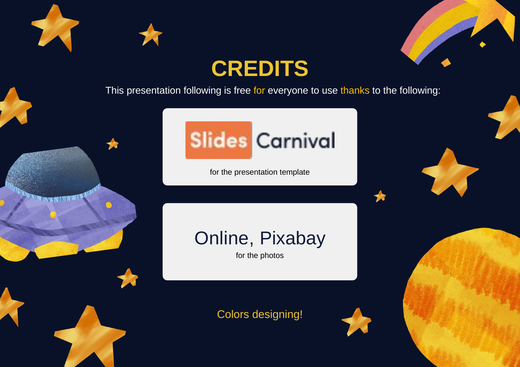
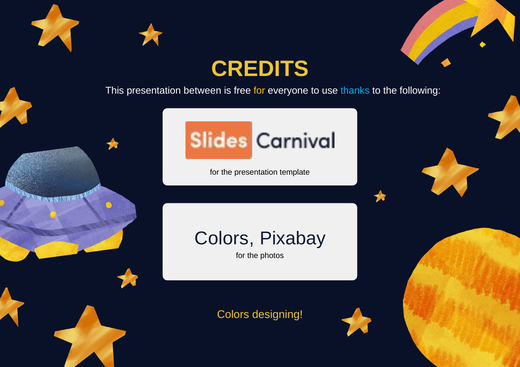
presentation following: following -> between
thanks colour: yellow -> light blue
Online at (224, 239): Online -> Colors
